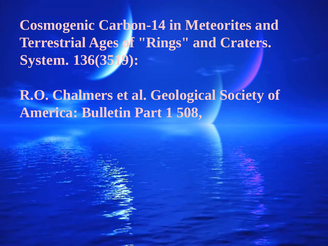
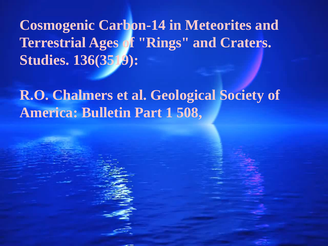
System: System -> Studies
